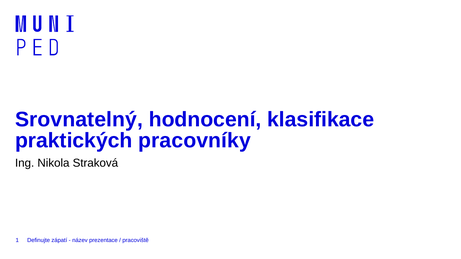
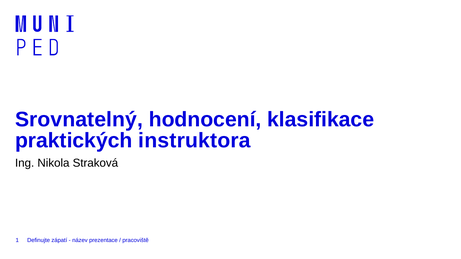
pracovníky: pracovníky -> instruktora
